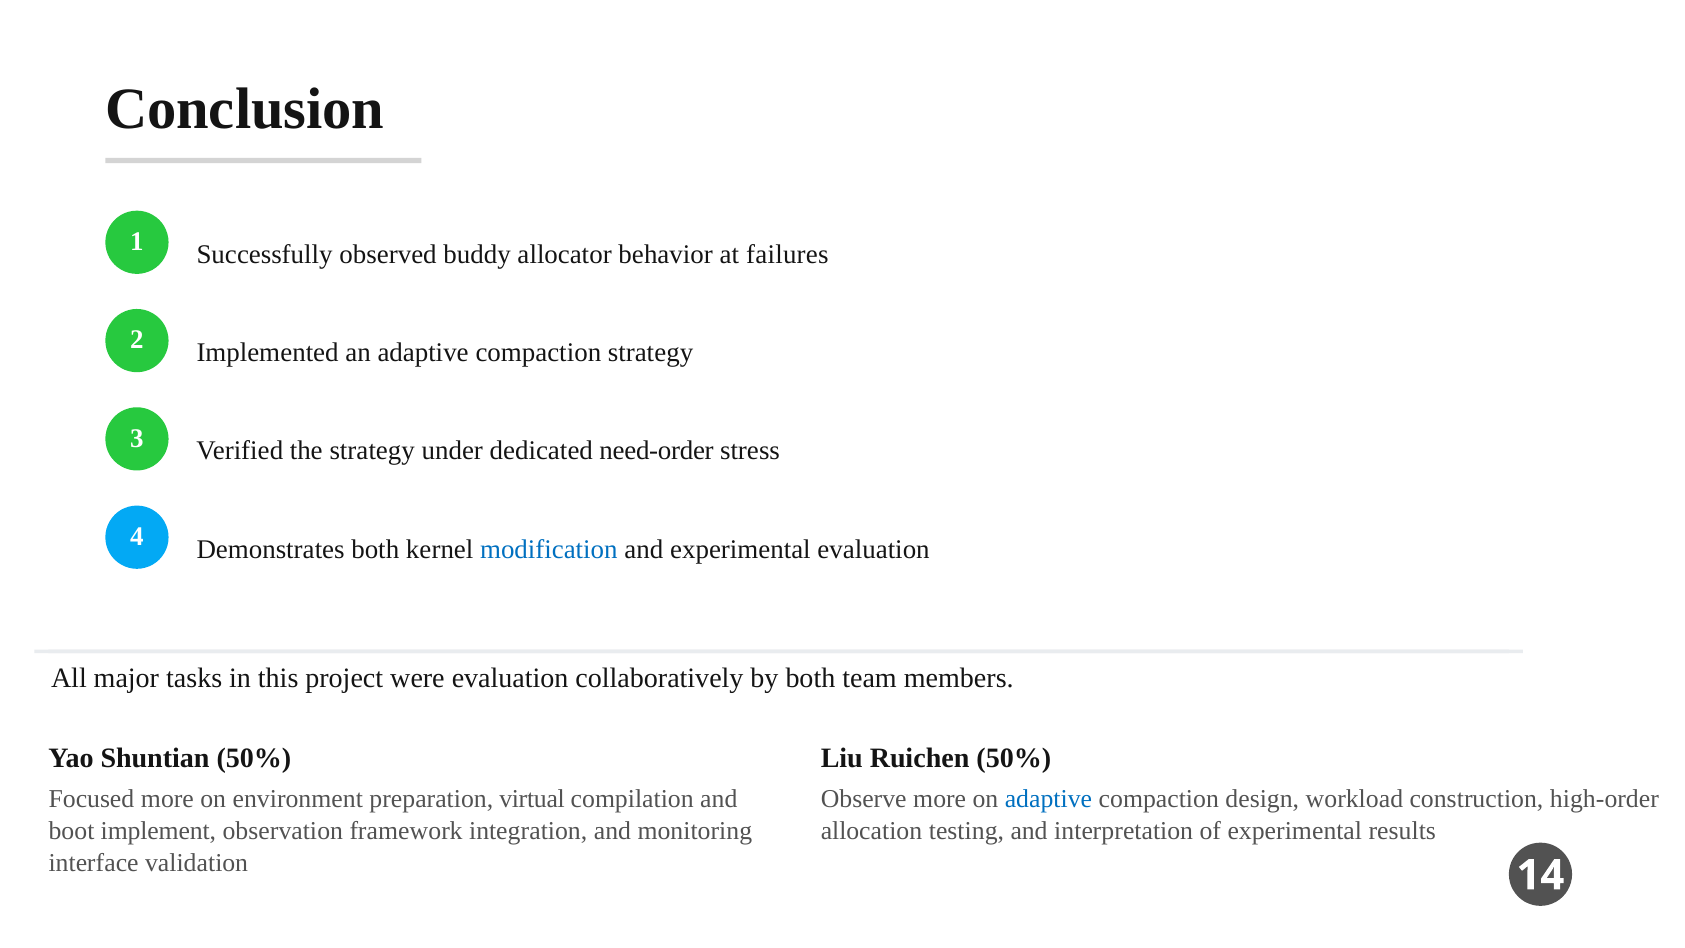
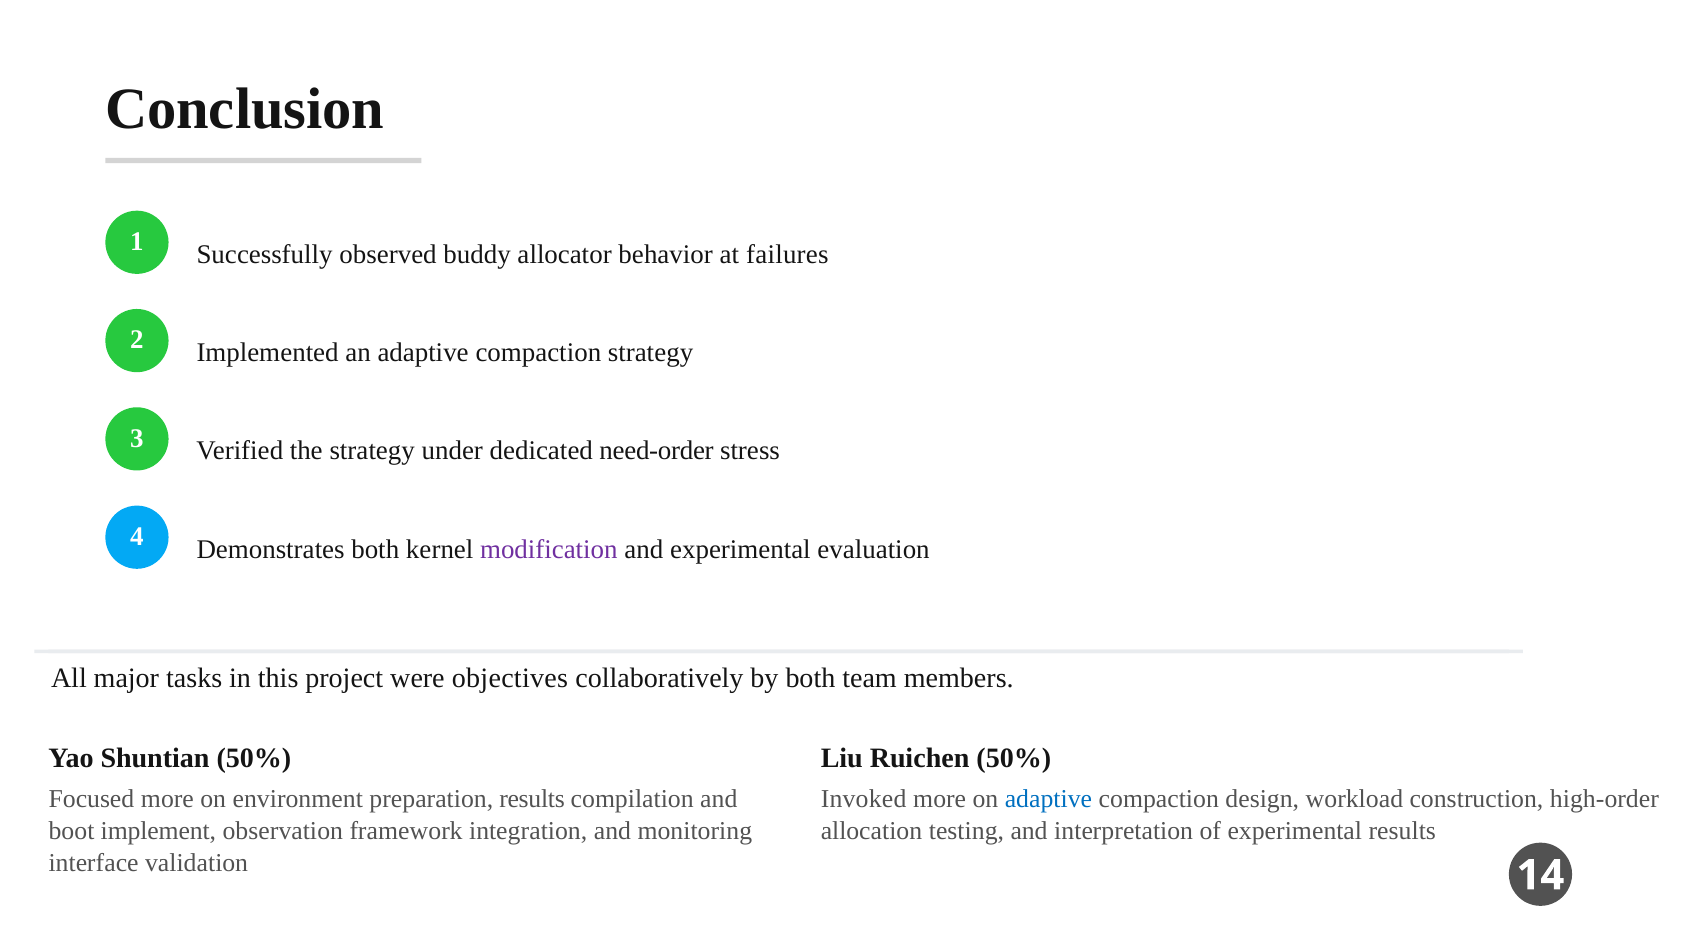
modification colour: blue -> purple
were evaluation: evaluation -> objectives
preparation virtual: virtual -> results
Observe: Observe -> Invoked
